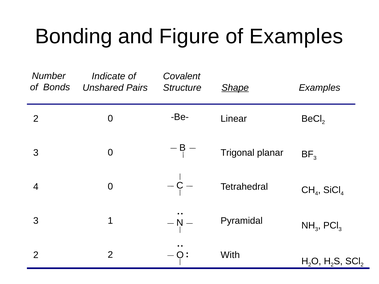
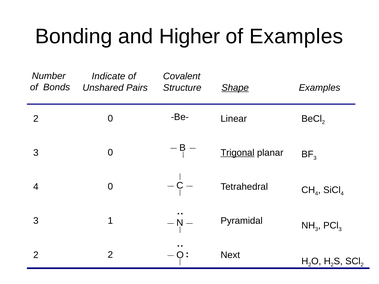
Figure: Figure -> Higher
Trigonal underline: none -> present
With: With -> Next
